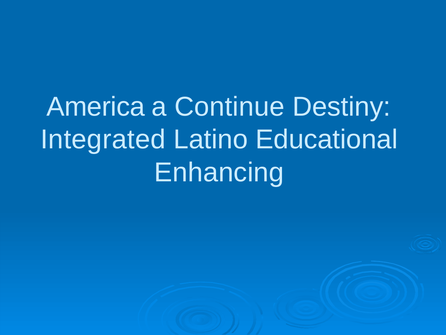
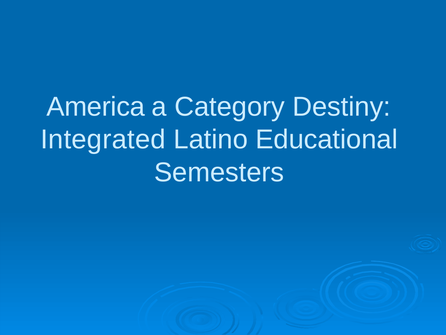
Continue: Continue -> Category
Enhancing: Enhancing -> Semesters
